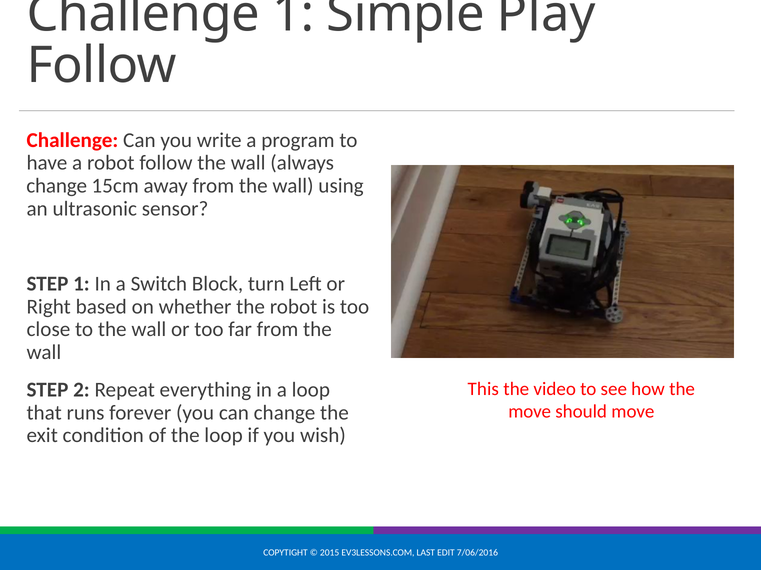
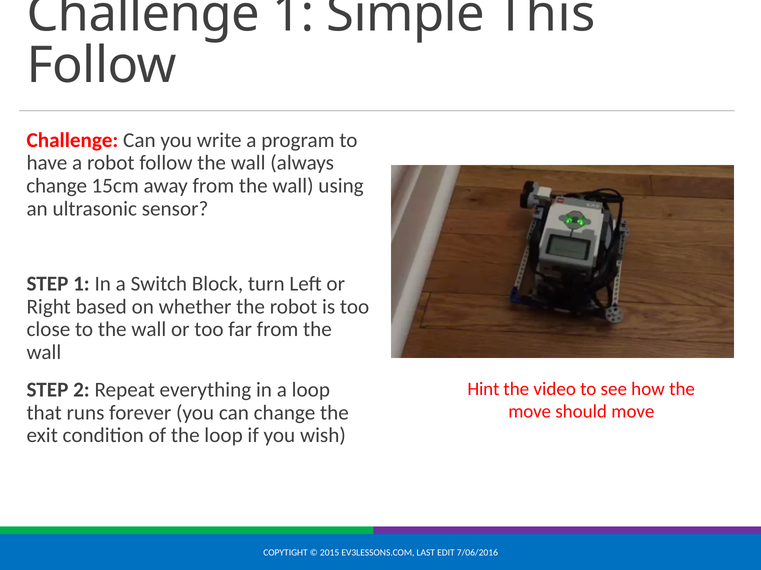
Play: Play -> This
This: This -> Hint
